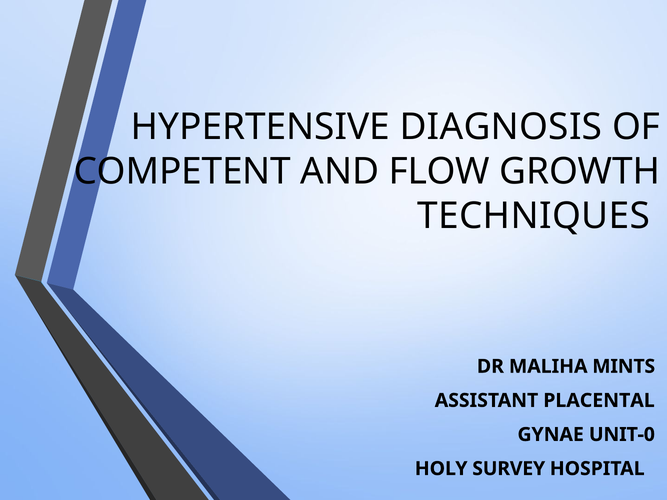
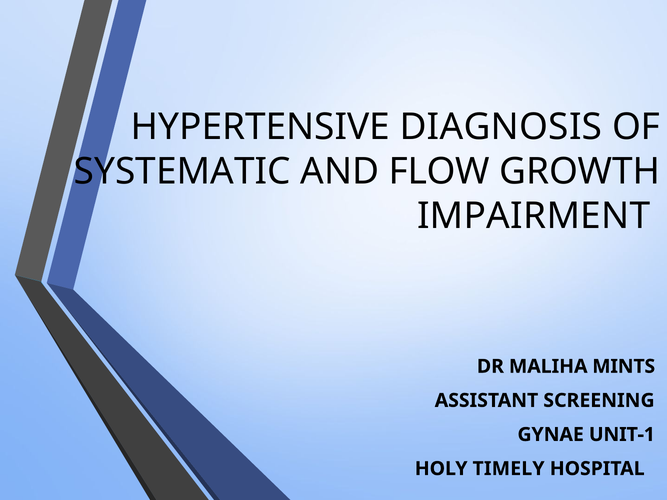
COMPETENT: COMPETENT -> SYSTEMATIC
TECHNIQUES: TECHNIQUES -> IMPAIRMENT
PLACENTAL: PLACENTAL -> SCREENING
UNIT-0: UNIT-0 -> UNIT-1
SURVEY: SURVEY -> TIMELY
